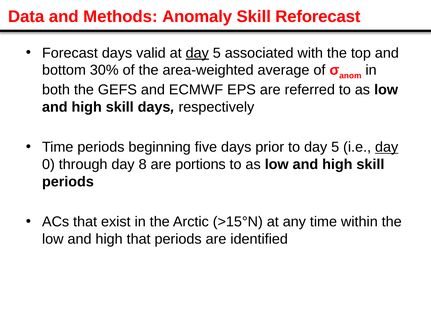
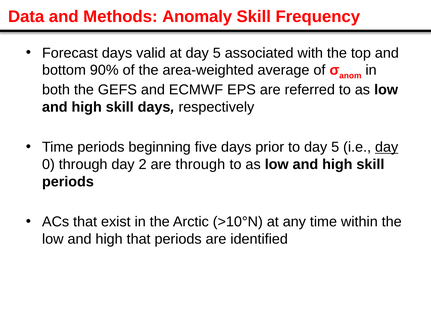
Reforecast: Reforecast -> Frequency
day at (197, 53) underline: present -> none
30%: 30% -> 90%
8: 8 -> 2
are portions: portions -> through
>15°N: >15°N -> >10°N
